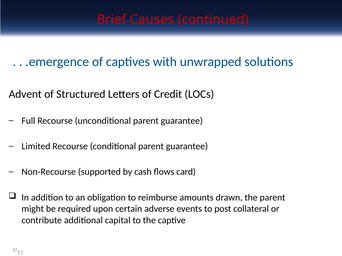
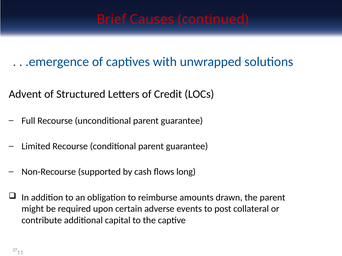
card: card -> long
